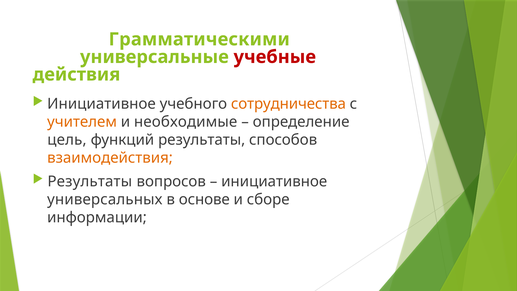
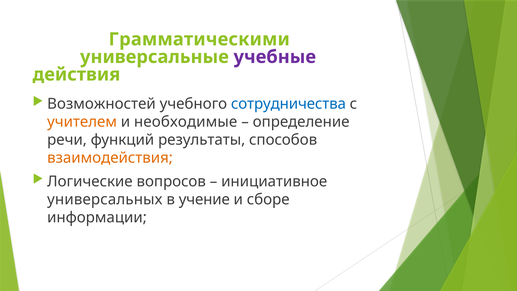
учебные colour: red -> purple
Инициативное at (101, 104): Инициативное -> Возможностей
сотрудничества colour: orange -> blue
цель: цель -> речи
Результаты at (90, 181): Результаты -> Логические
основе: основе -> учение
